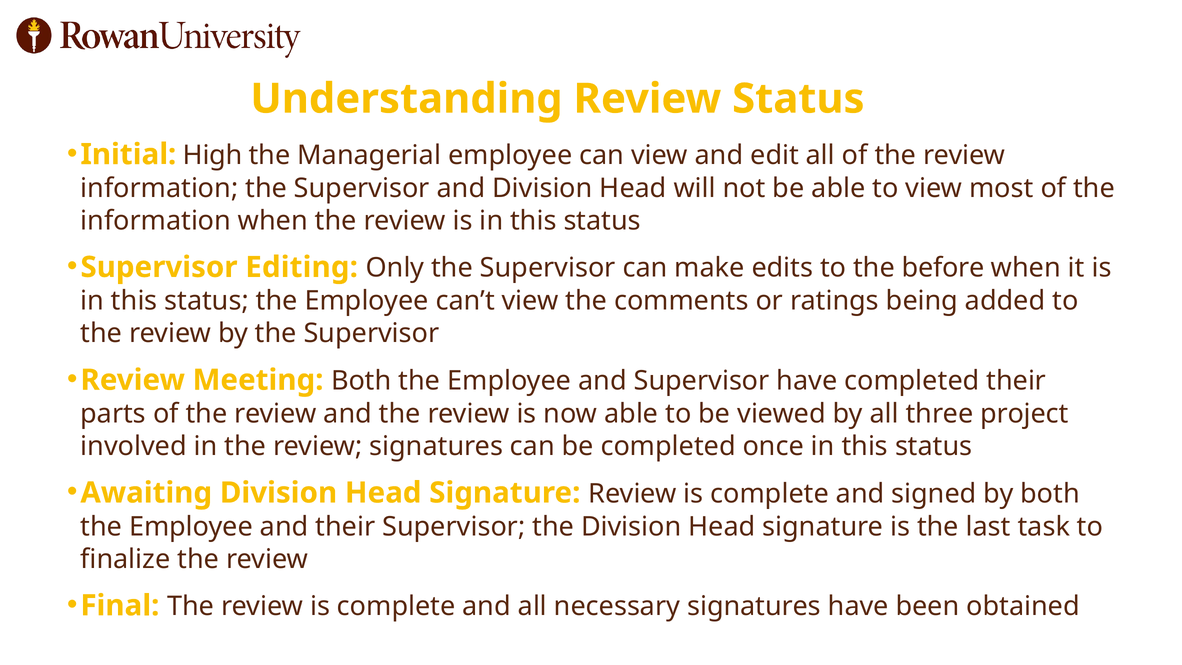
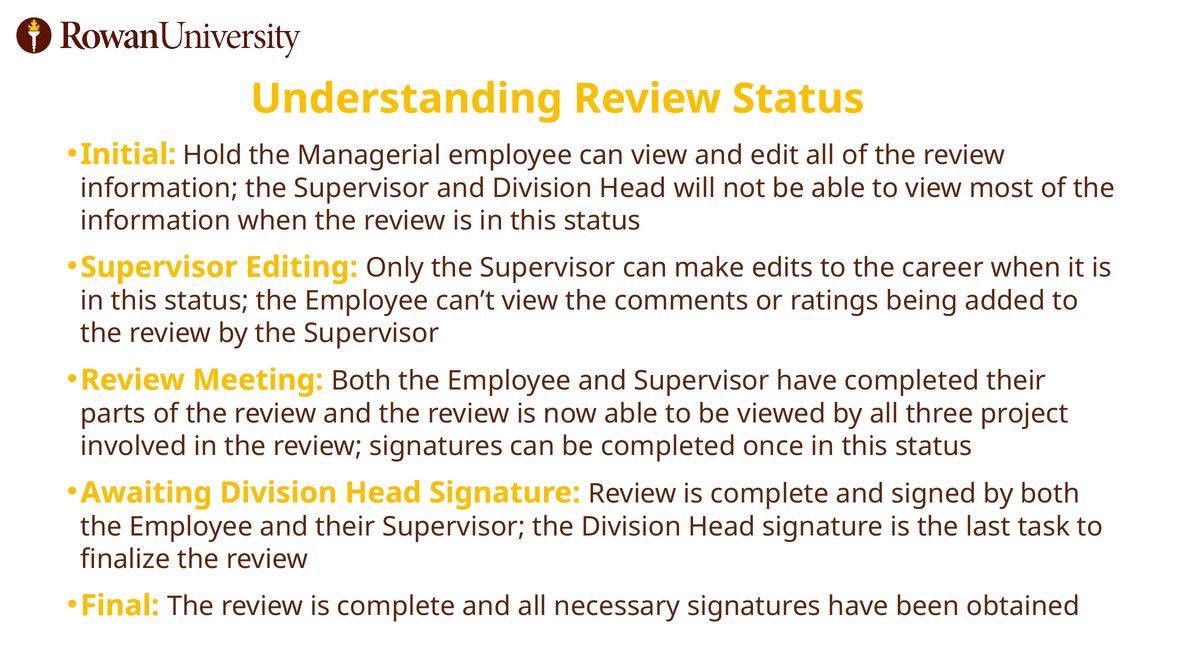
High: High -> Hold
before: before -> career
